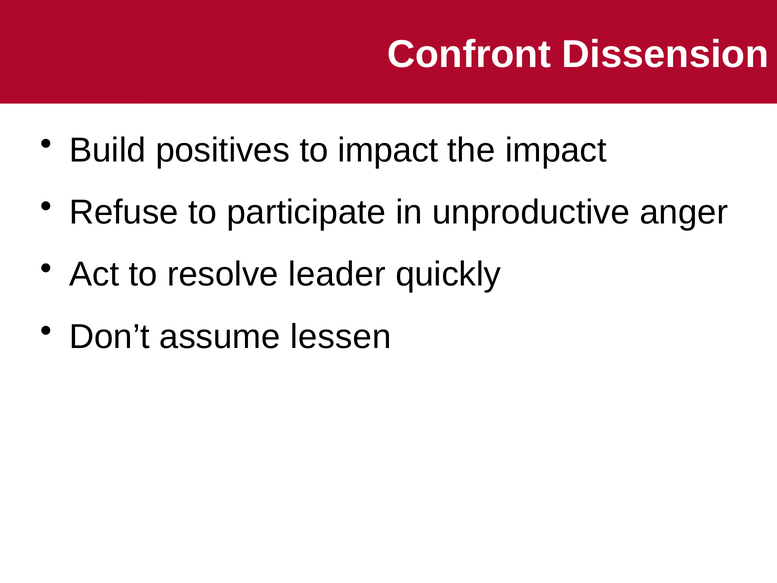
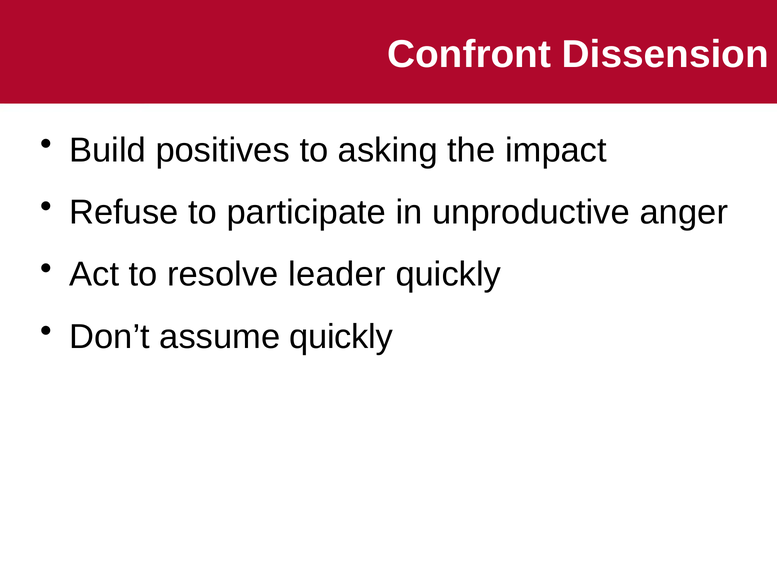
to impact: impact -> asking
assume lessen: lessen -> quickly
